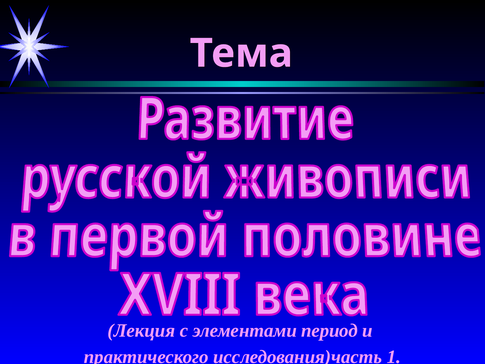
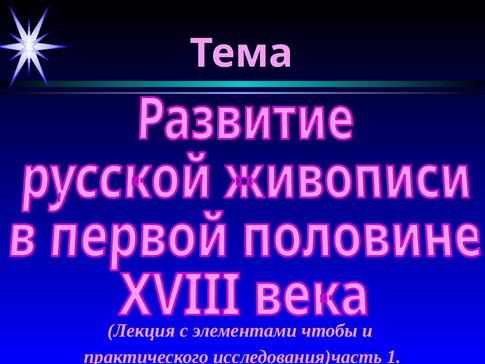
период: период -> чтобы
